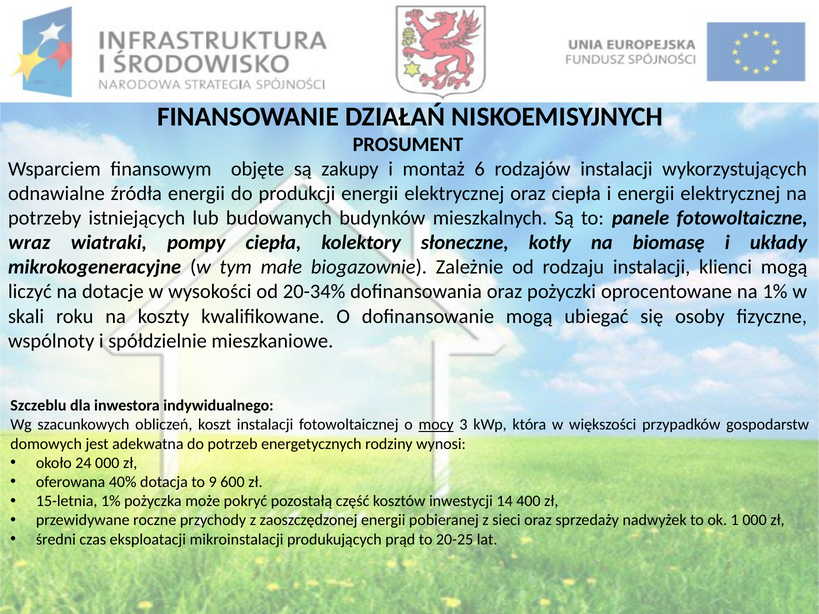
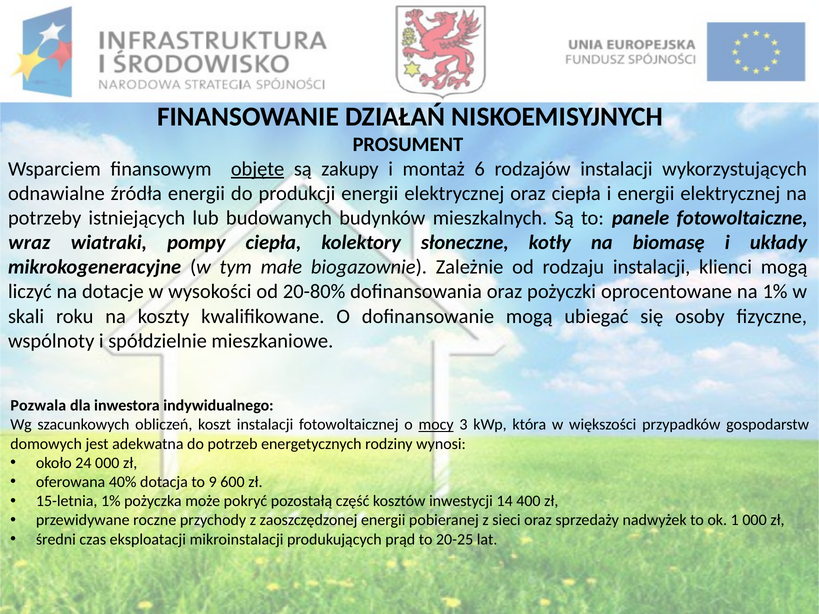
objęte underline: none -> present
20-34%: 20-34% -> 20-80%
Szczeblu: Szczeblu -> Pozwala
